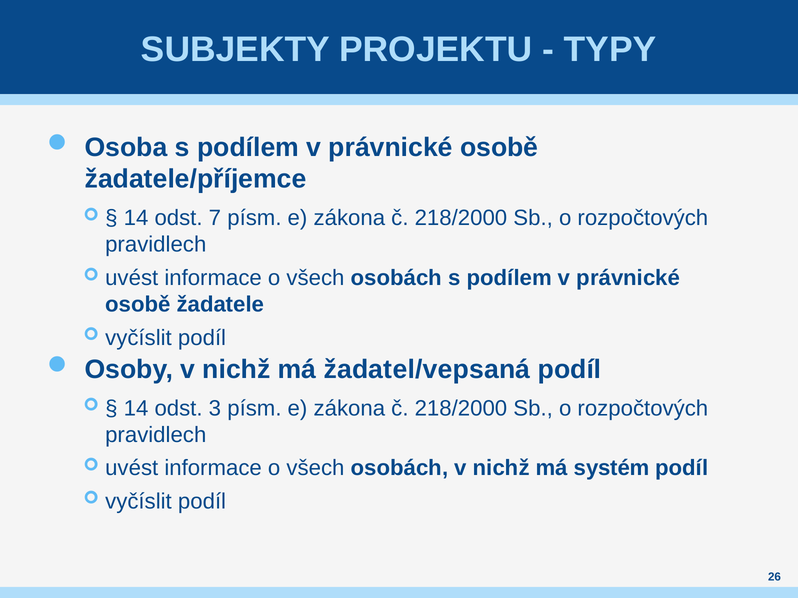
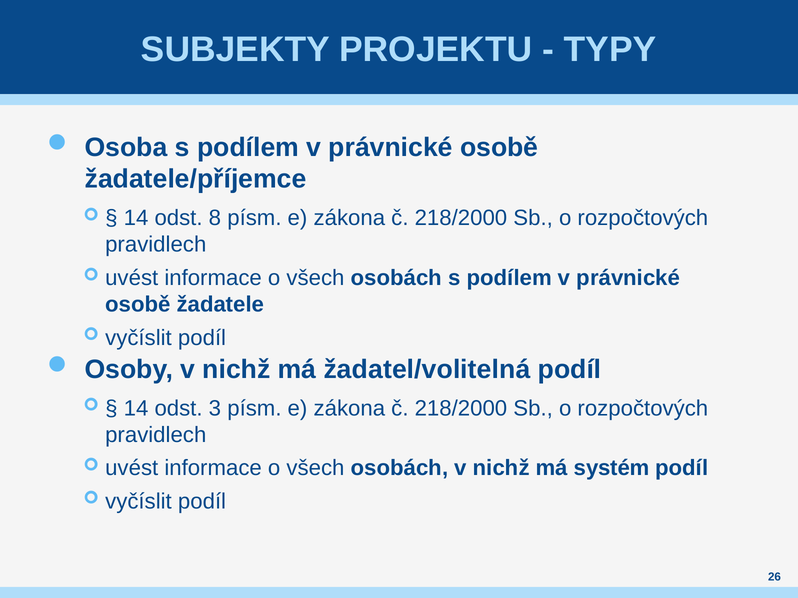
7: 7 -> 8
žadatel/vepsaná: žadatel/vepsaná -> žadatel/volitelná
